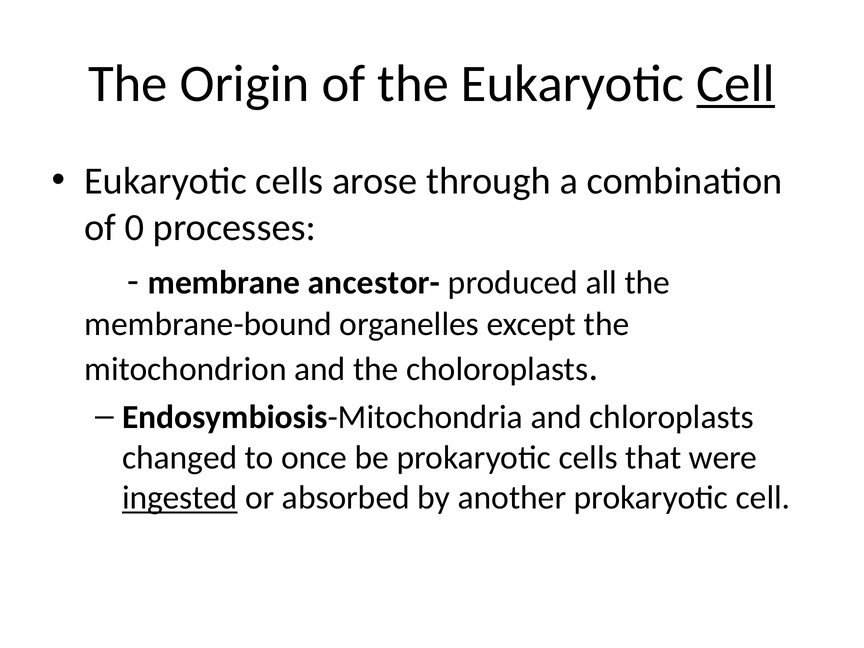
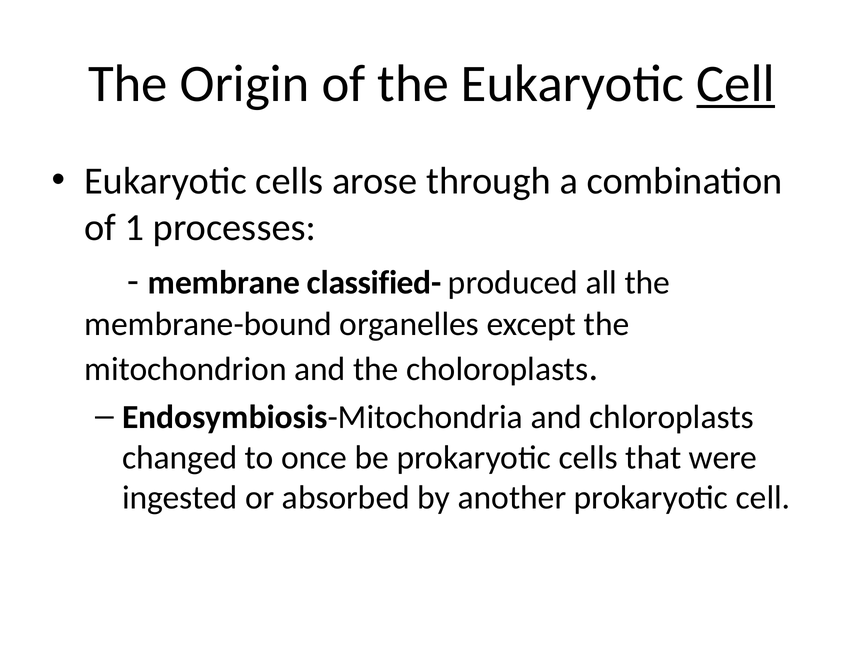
0: 0 -> 1
ancestor-: ancestor- -> classified-
ingested underline: present -> none
